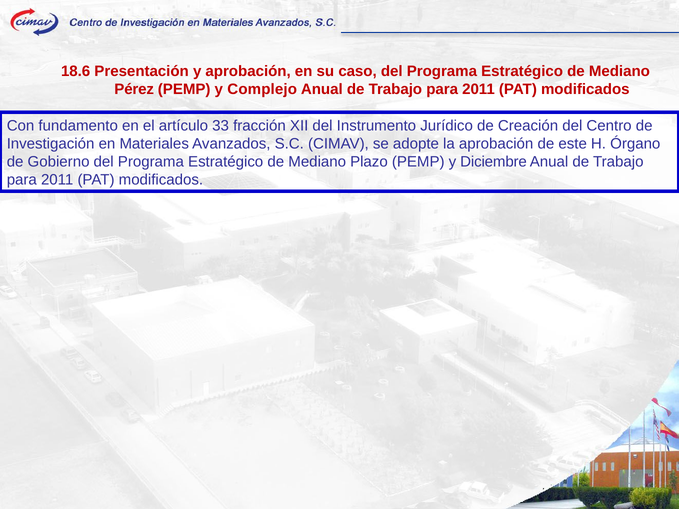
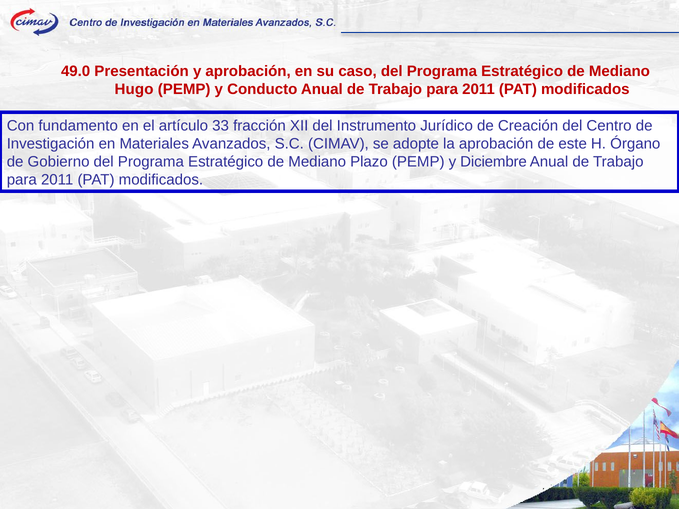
18.6: 18.6 -> 49.0
Pérez: Pérez -> Hugo
Complejo: Complejo -> Conducto
